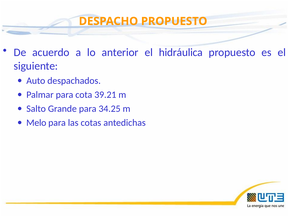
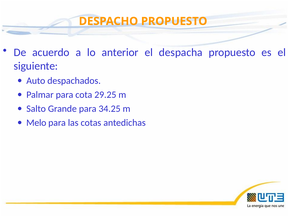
hidráulica: hidráulica -> despacha
39.21: 39.21 -> 29.25
